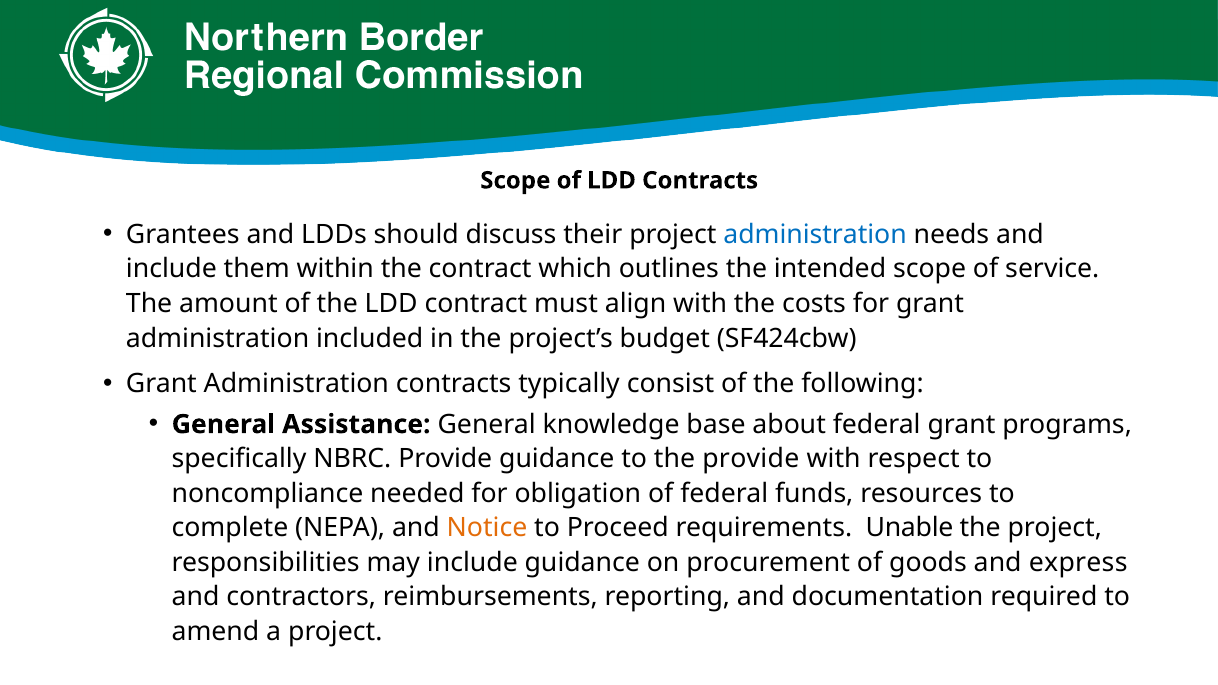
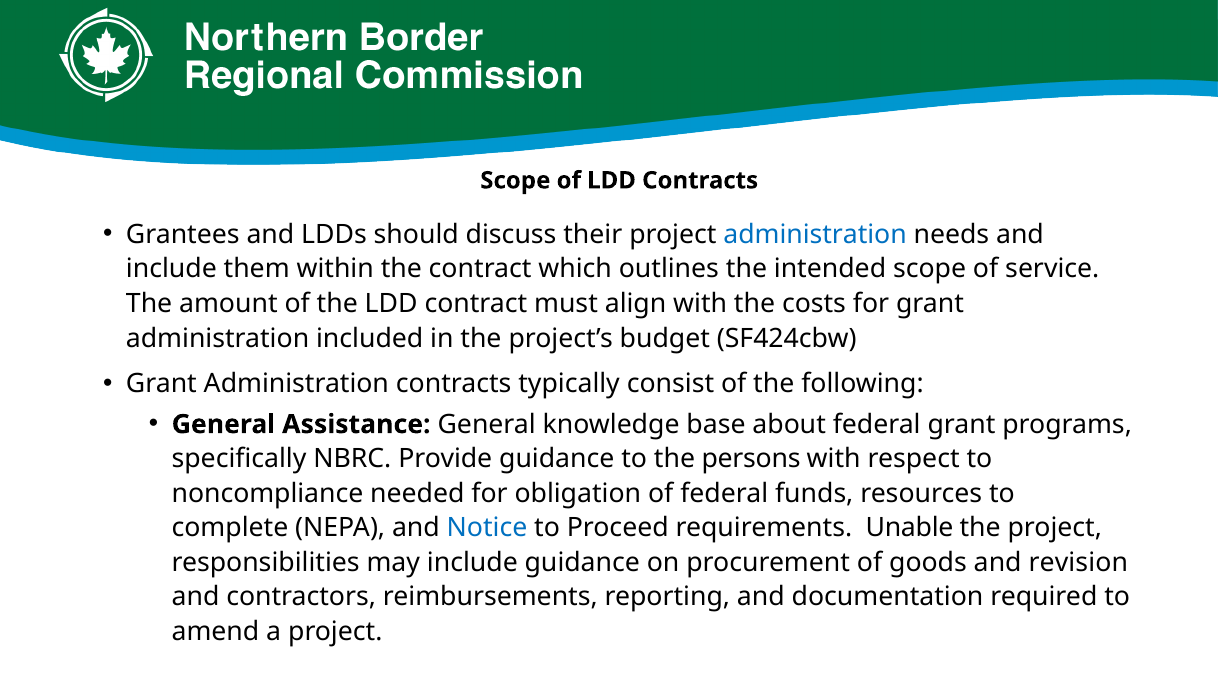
the provide: provide -> persons
Notice colour: orange -> blue
express: express -> revision
